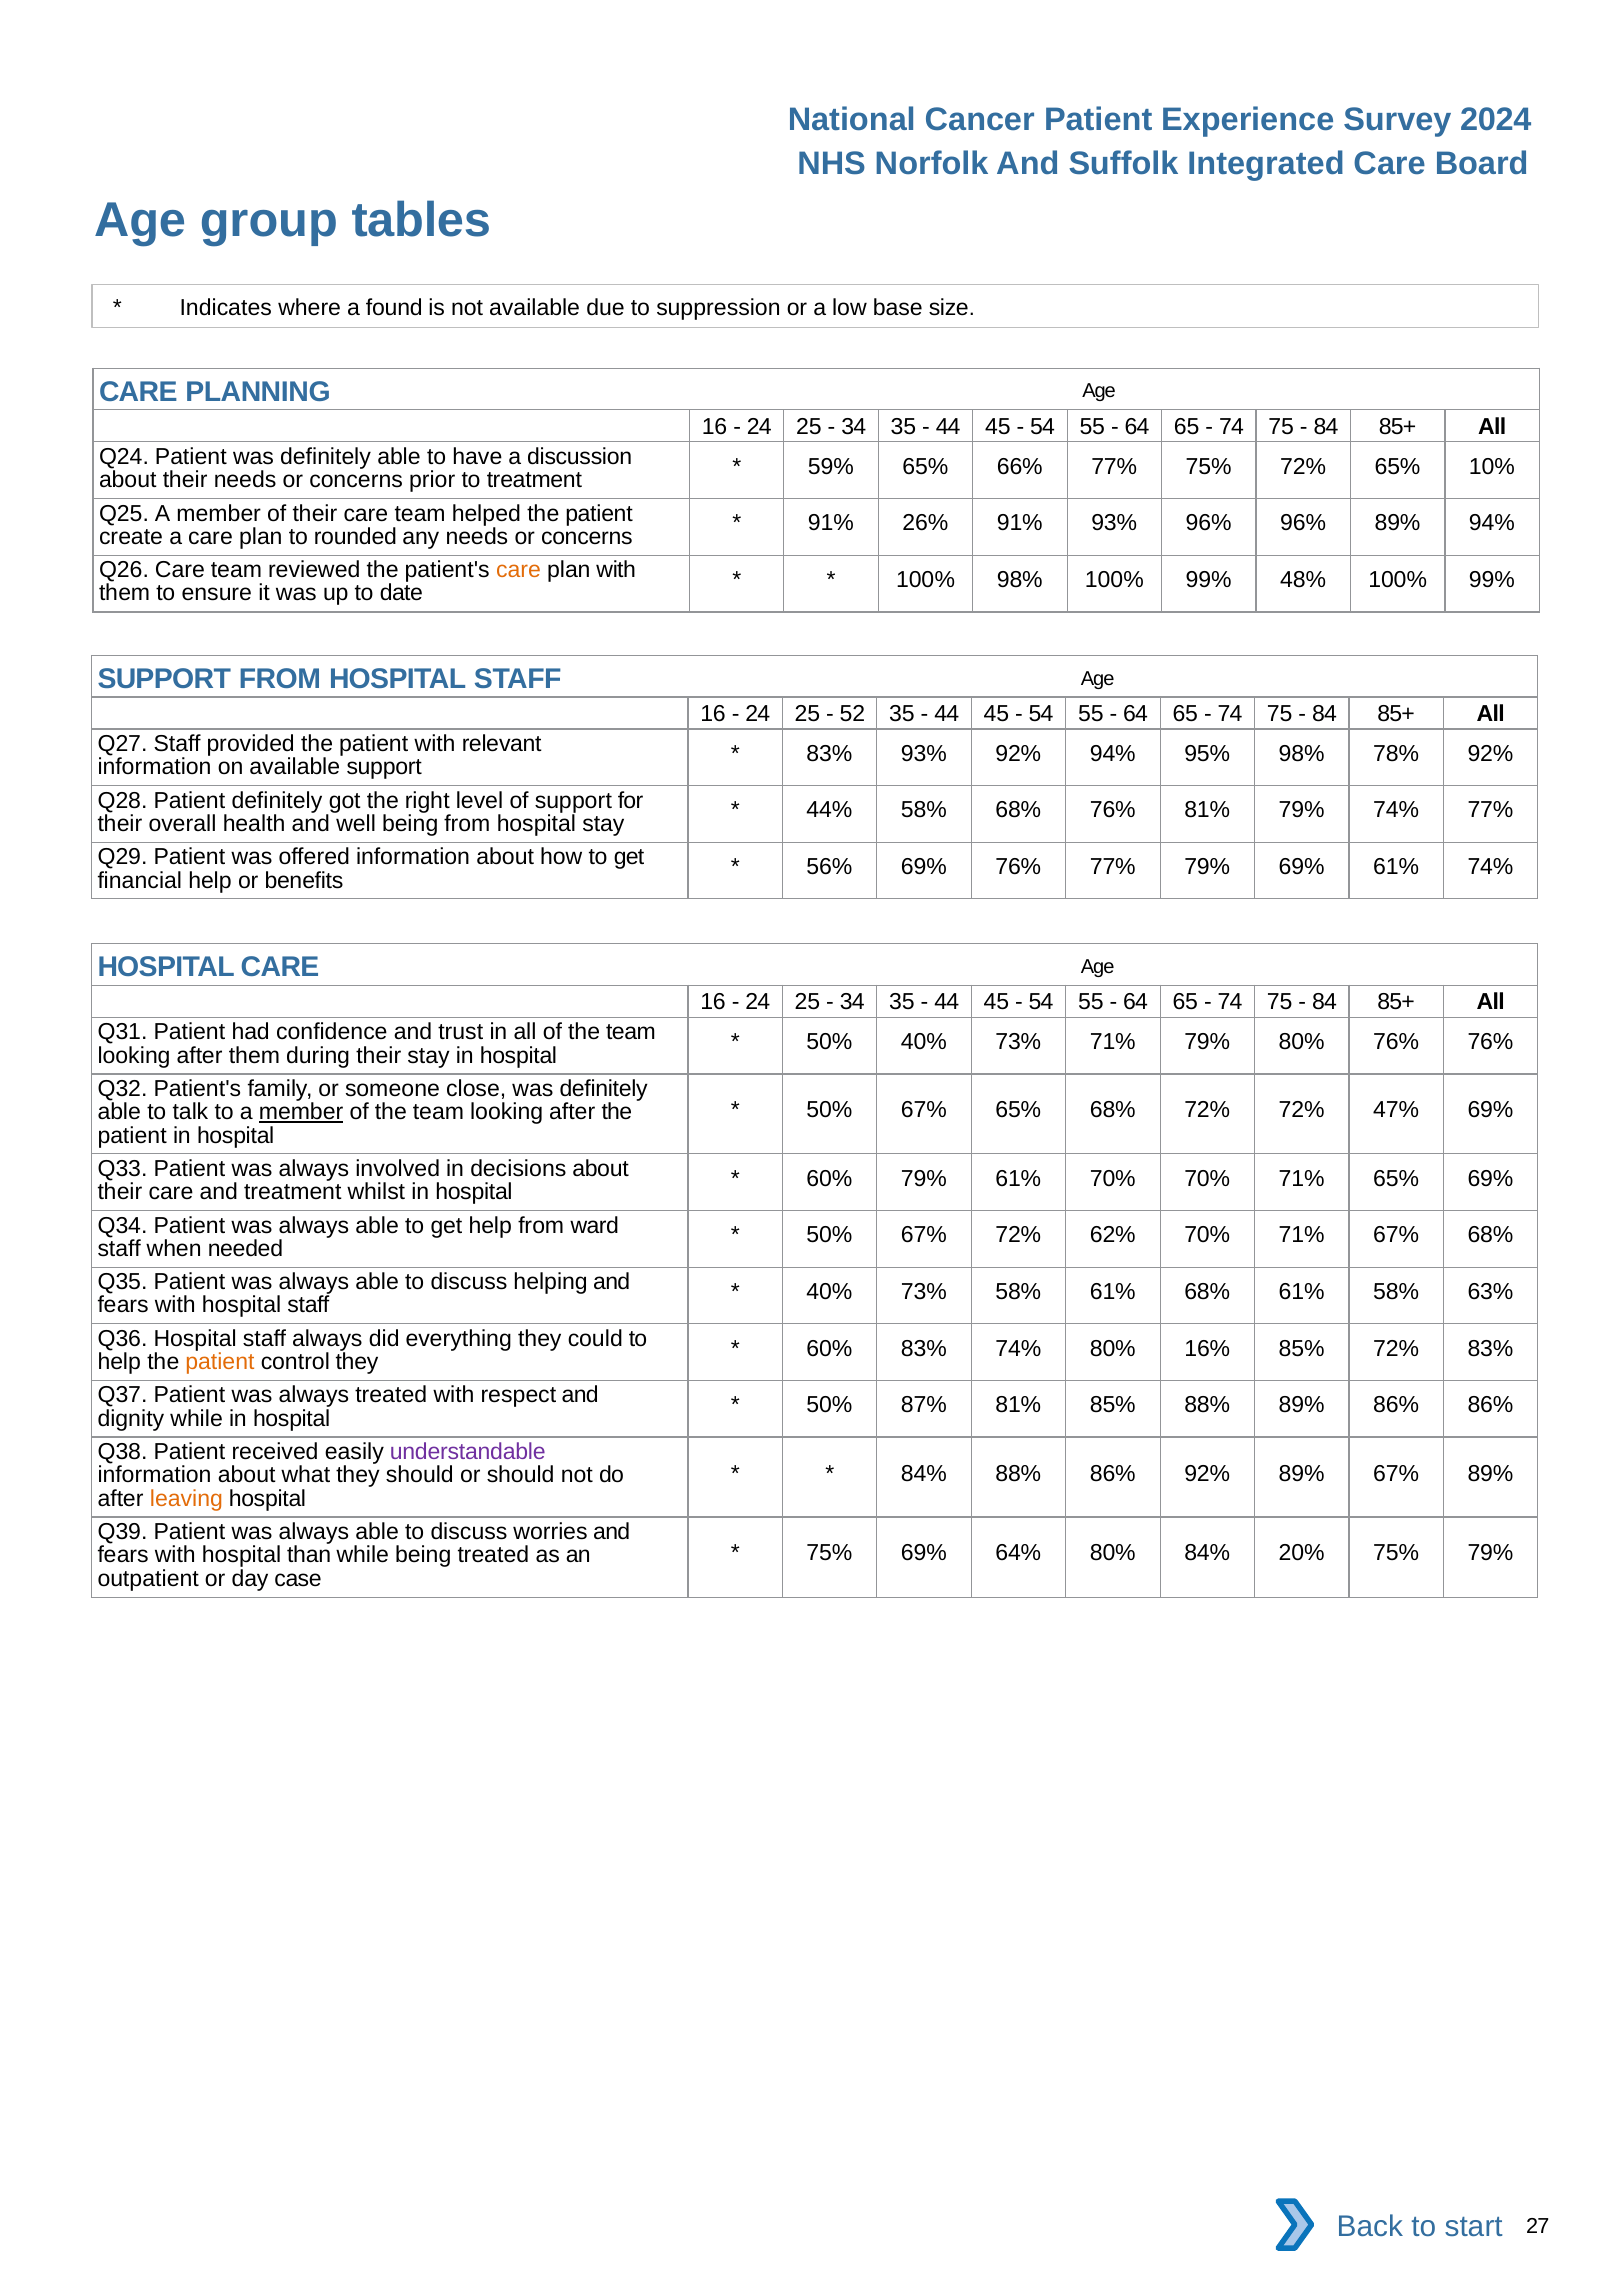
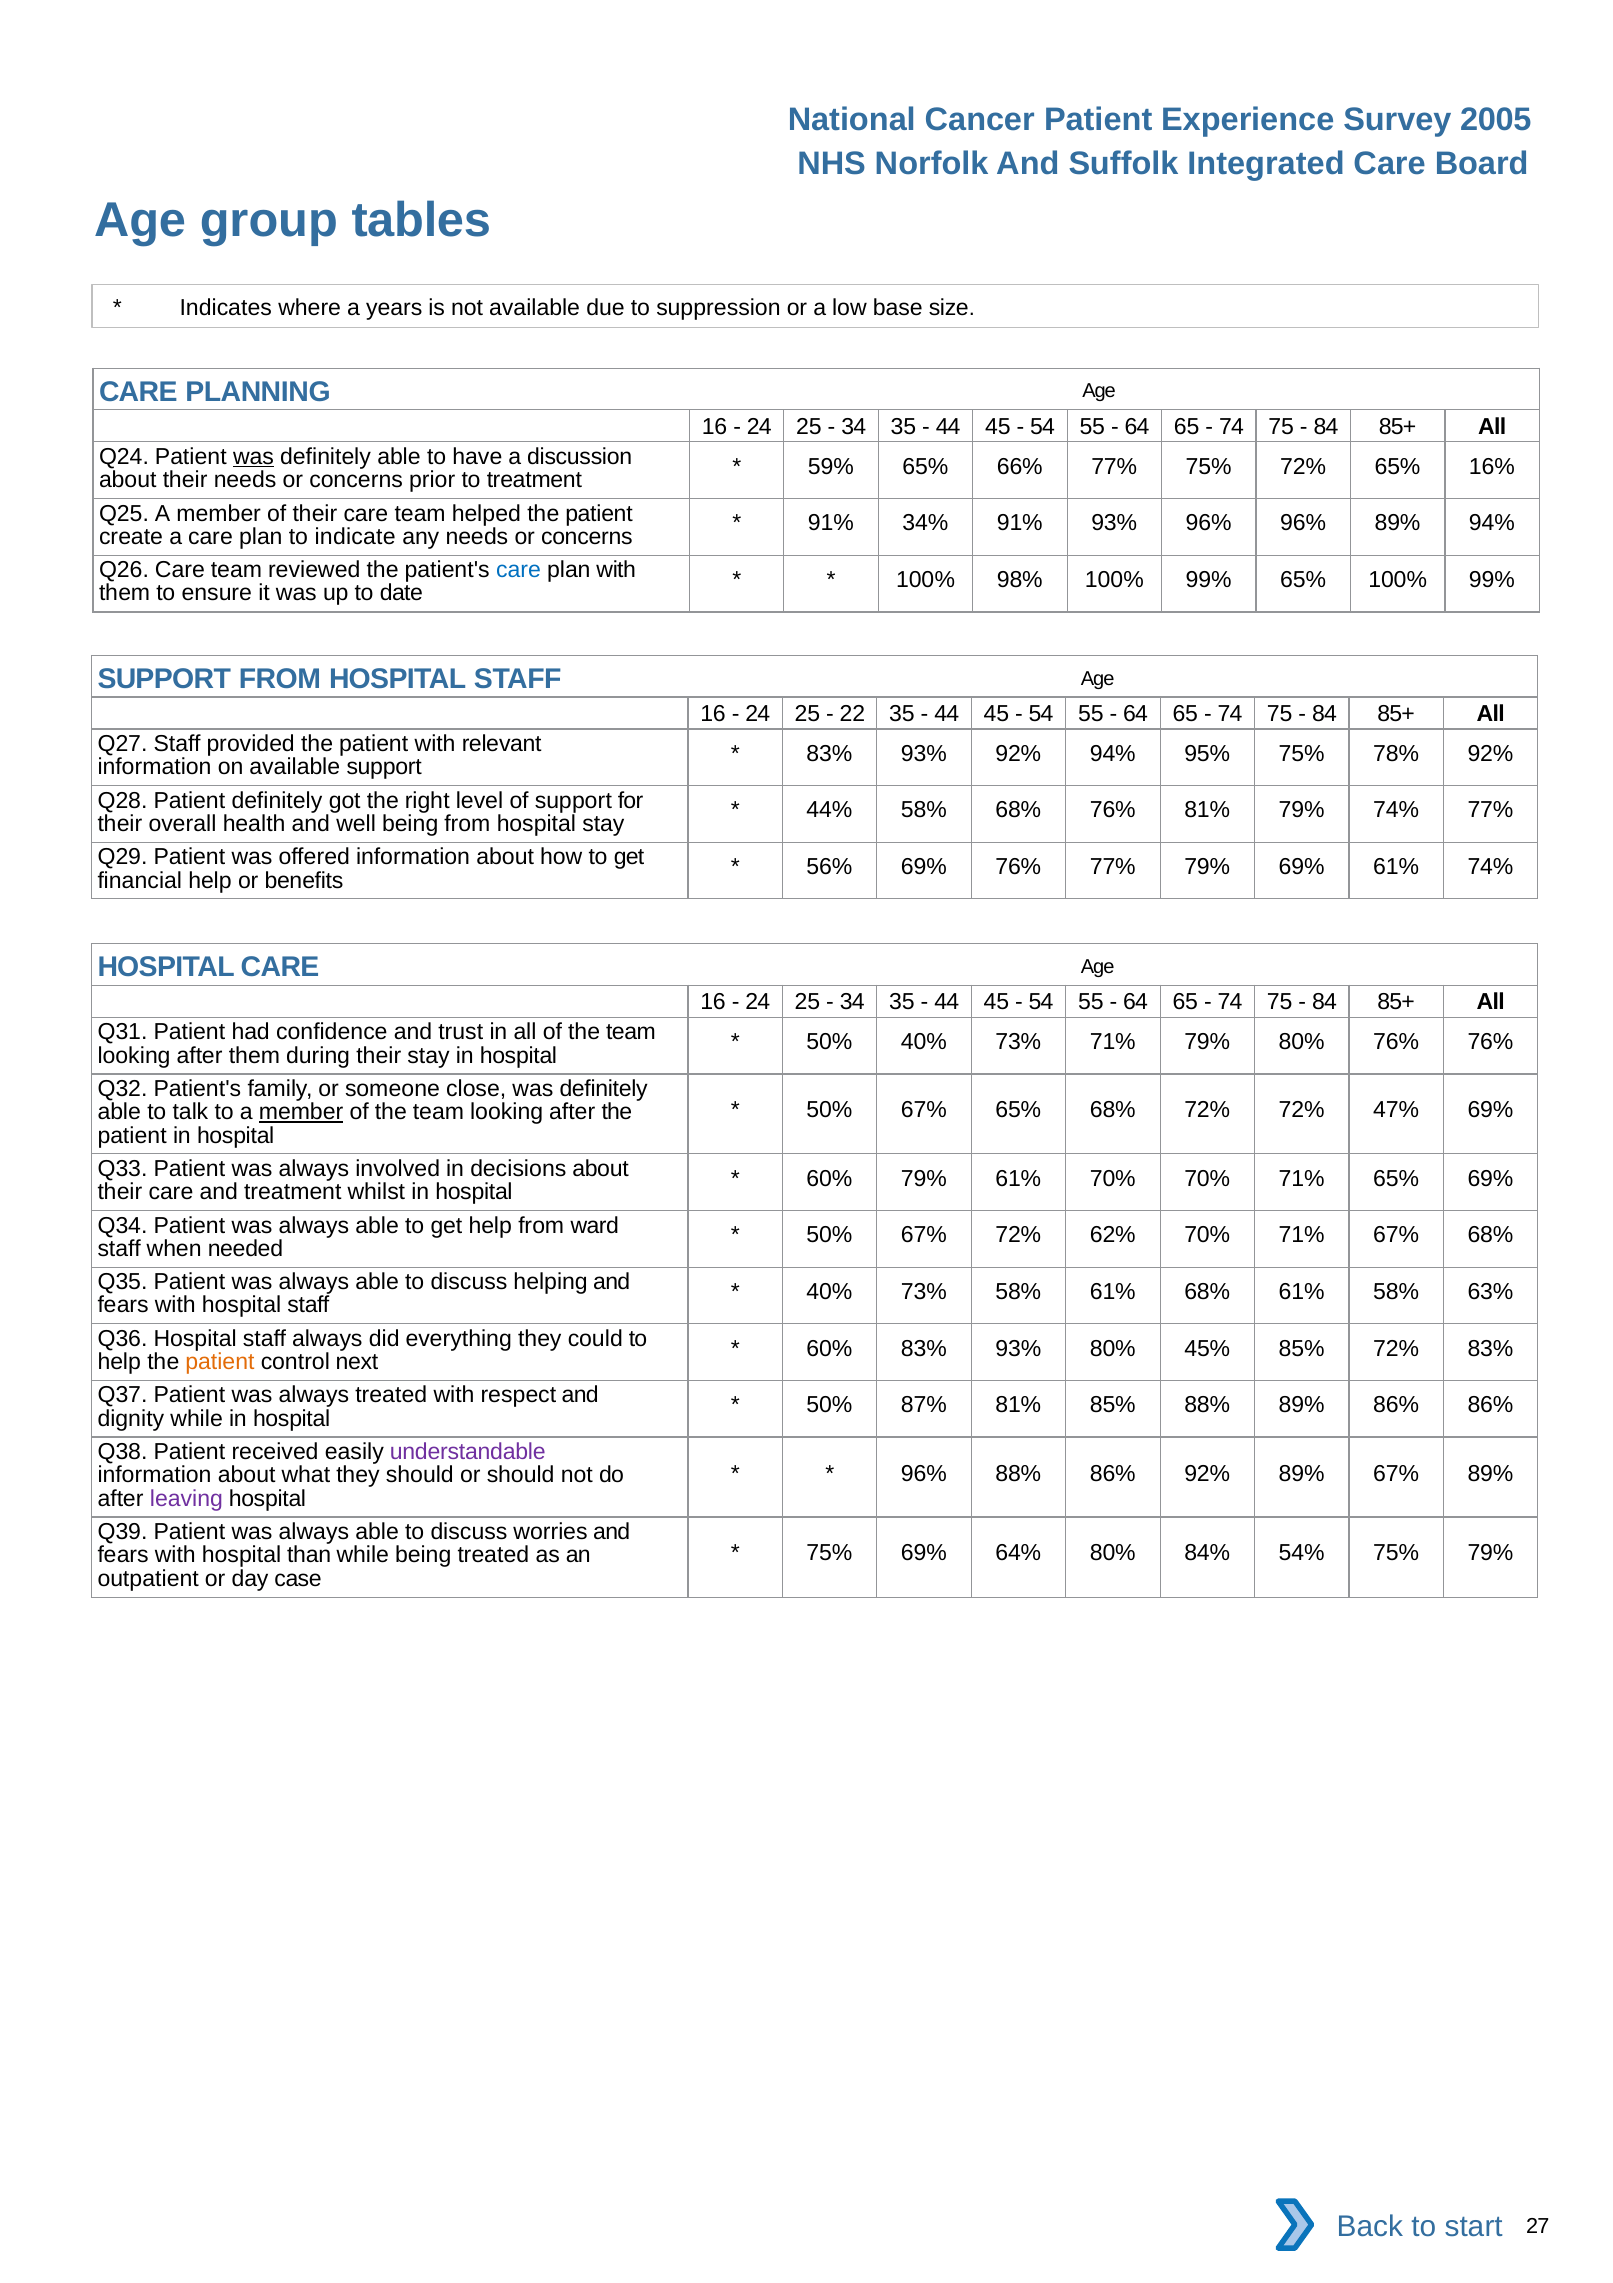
2024: 2024 -> 2005
found: found -> years
was at (254, 457) underline: none -> present
10%: 10% -> 16%
26%: 26% -> 34%
rounded: rounded -> indicate
care at (518, 570) colour: orange -> blue
99% 48%: 48% -> 65%
52: 52 -> 22
95% 98%: 98% -> 75%
60% 83% 74%: 74% -> 93%
16%: 16% -> 45%
control they: they -> next
84% at (924, 1473): 84% -> 96%
leaving colour: orange -> purple
20%: 20% -> 54%
